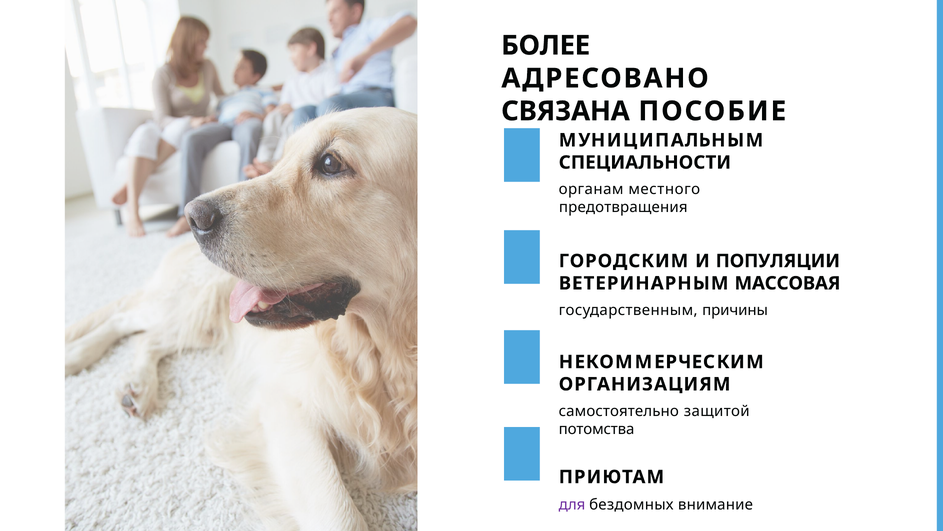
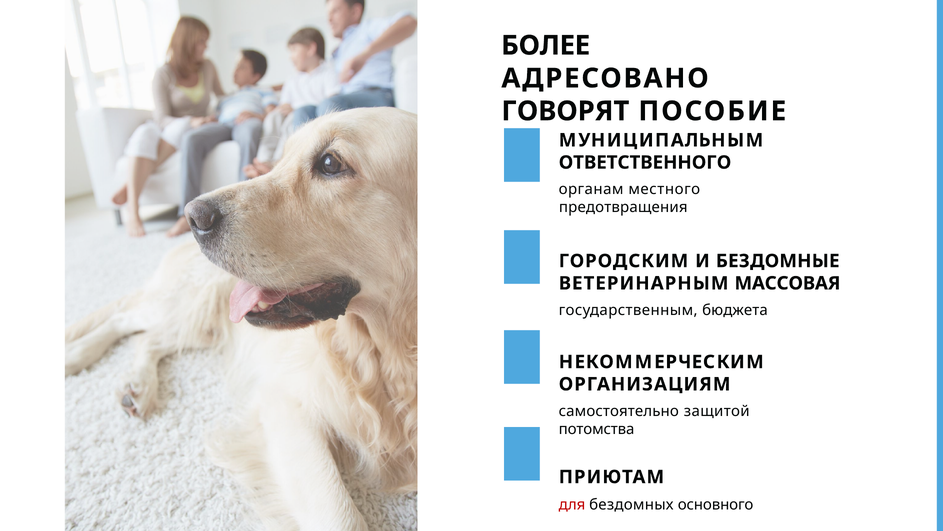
СВЯЗАНА: СВЯЗАНА -> ГОВОРЯТ
СПЕЦИАЛЬНОСТИ: СПЕЦИАЛЬНОСТИ -> ОТВЕТСТВЕННОГО
ПОПУЛЯЦИИ: ПОПУЛЯЦИИ -> БЕЗДОМНЫЕ
причины: причины -> бюджета
для colour: purple -> red
внимание: внимание -> основного
